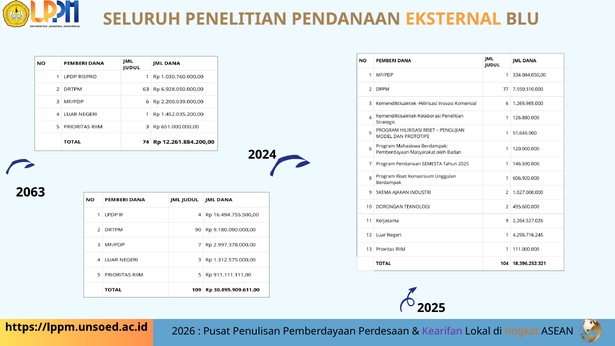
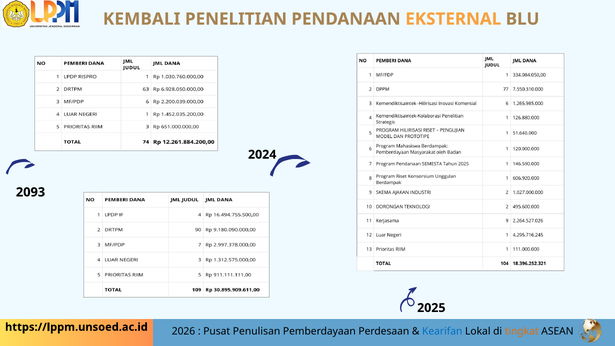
SELURUH: SELURUH -> KEMBALI
2063: 2063 -> 2093
Kearifan colour: purple -> blue
